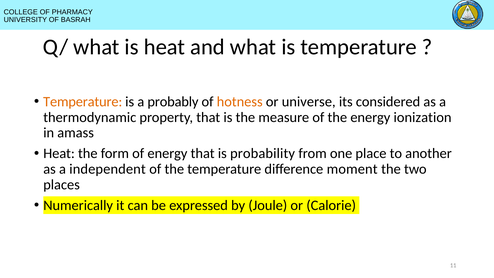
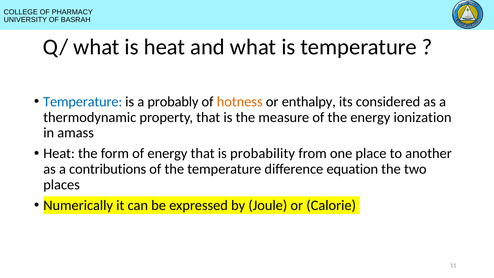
Temperature at (83, 102) colour: orange -> blue
universe: universe -> enthalpy
independent: independent -> contributions
moment: moment -> equation
